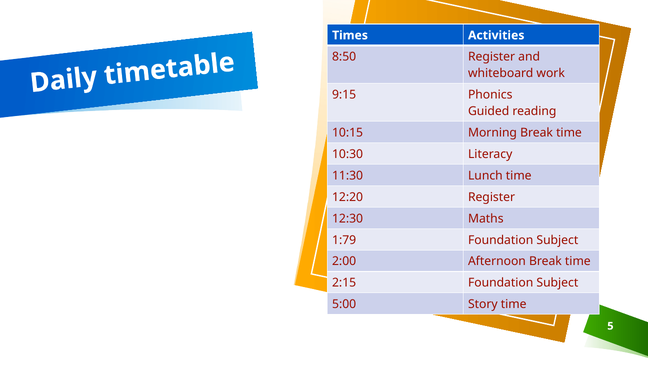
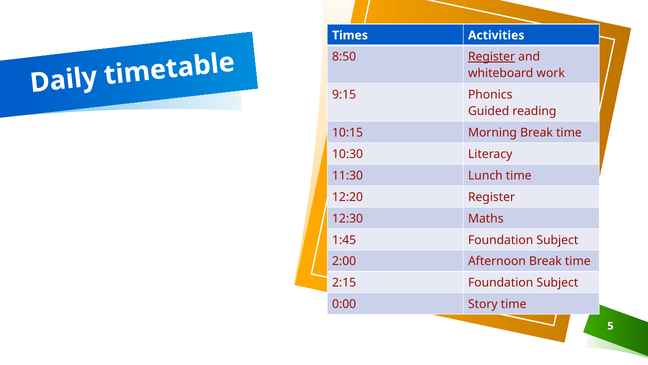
Register at (492, 57) underline: none -> present
1:79: 1:79 -> 1:45
5:00: 5:00 -> 0:00
